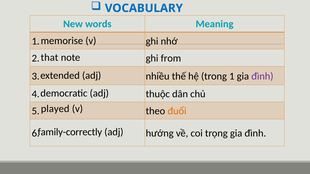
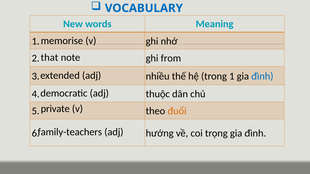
đình at (262, 76) colour: purple -> blue
played: played -> private
family-correctly: family-correctly -> family-teachers
